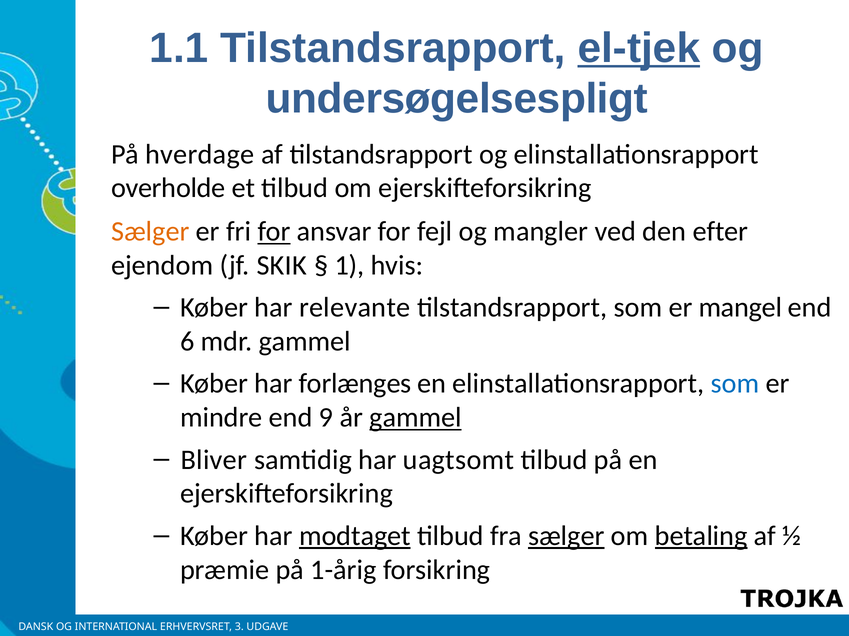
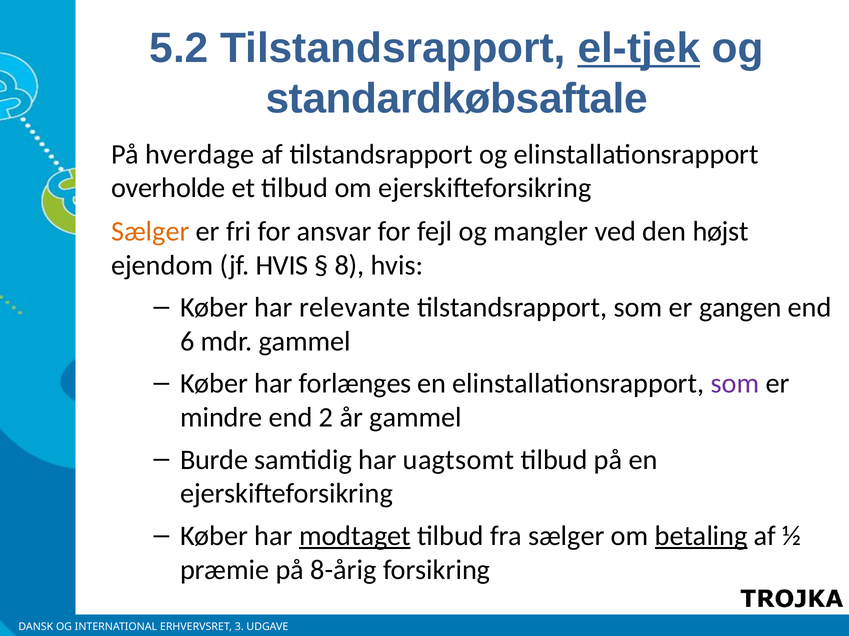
1.1: 1.1 -> 5.2
undersøgelsespligt: undersøgelsespligt -> standardkøbsaftale
for at (274, 232) underline: present -> none
efter: efter -> højst
jf SKIK: SKIK -> HVIS
1: 1 -> 8
mangel: mangel -> gangen
som at (735, 384) colour: blue -> purple
9: 9 -> 2
gammel at (416, 418) underline: present -> none
Bliver: Bliver -> Burde
sælger at (566, 536) underline: present -> none
1-årig: 1-årig -> 8-årig
